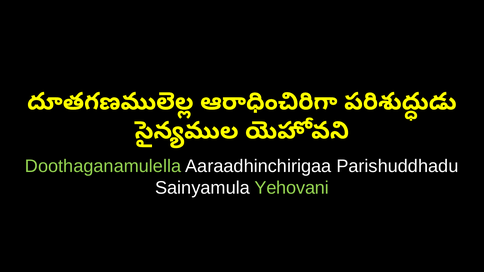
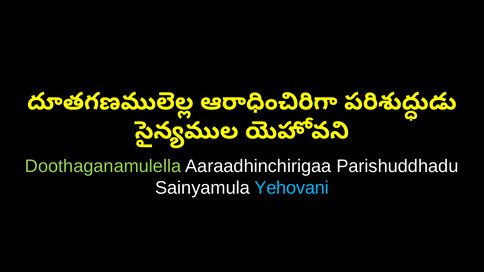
Yehovani colour: light green -> light blue
